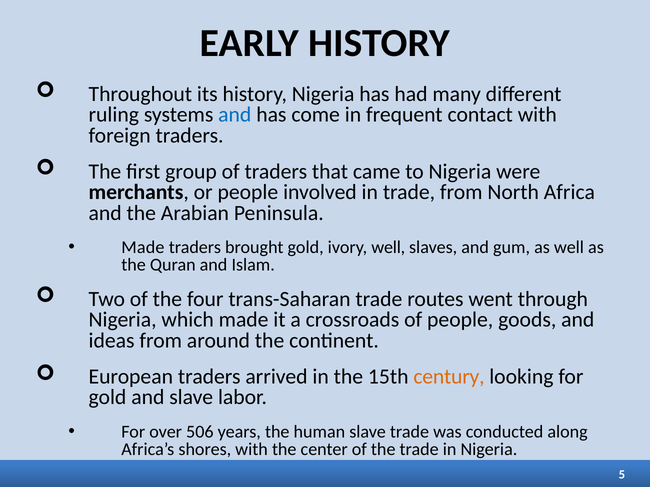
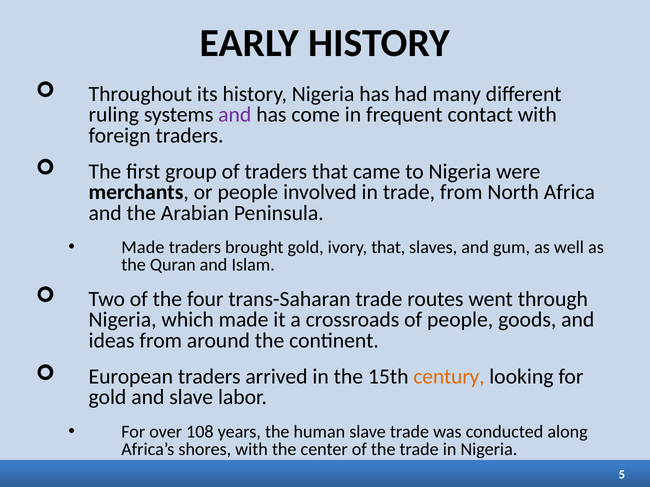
and at (235, 115) colour: blue -> purple
ivory well: well -> that
506: 506 -> 108
